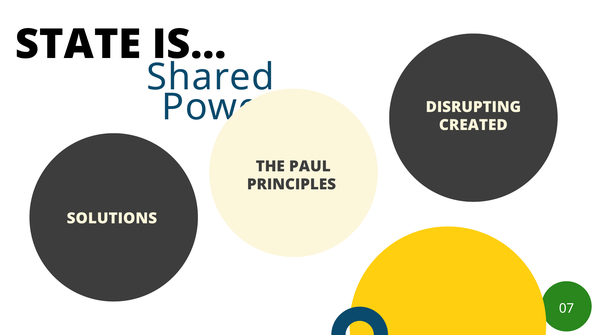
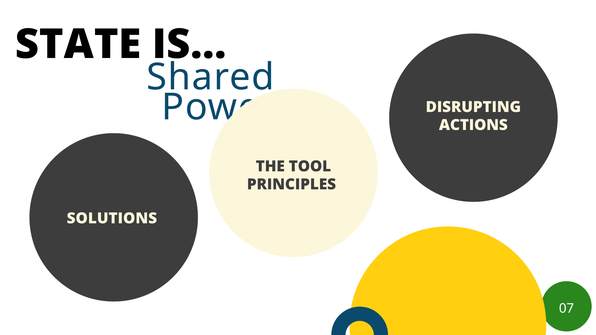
CREATED: CREATED -> ACTIONS
PAUL: PAUL -> TOOL
